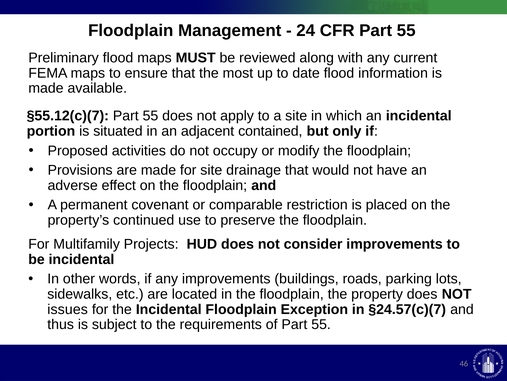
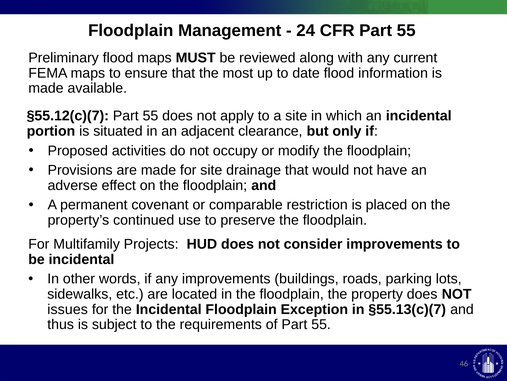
contained: contained -> clearance
§24.57(c)(7: §24.57(c)(7 -> §55.13(c)(7
